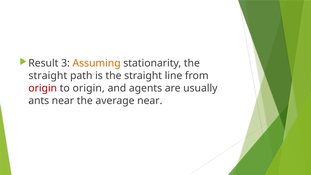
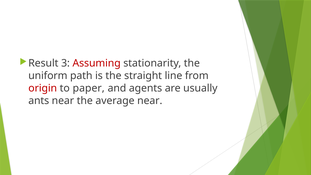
Assuming colour: orange -> red
straight at (48, 76): straight -> uniform
to origin: origin -> paper
